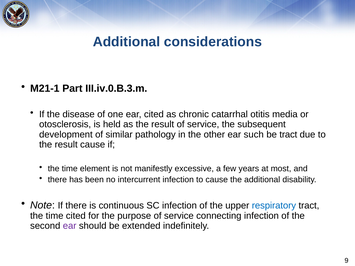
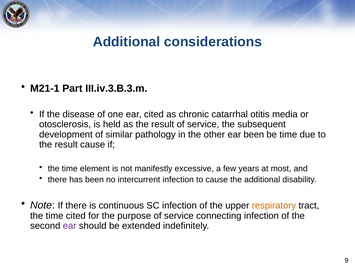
III.iv.0.B.3.m: III.iv.0.B.3.m -> III.iv.3.B.3.m
ear such: such -> been
be tract: tract -> time
respiratory colour: blue -> orange
